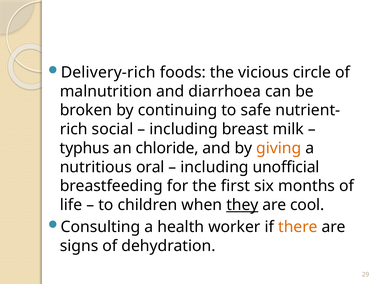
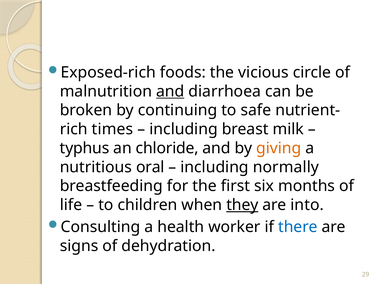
Delivery-rich: Delivery-rich -> Exposed-rich
and at (170, 91) underline: none -> present
social: social -> times
unofficial: unofficial -> normally
cool: cool -> into
there colour: orange -> blue
